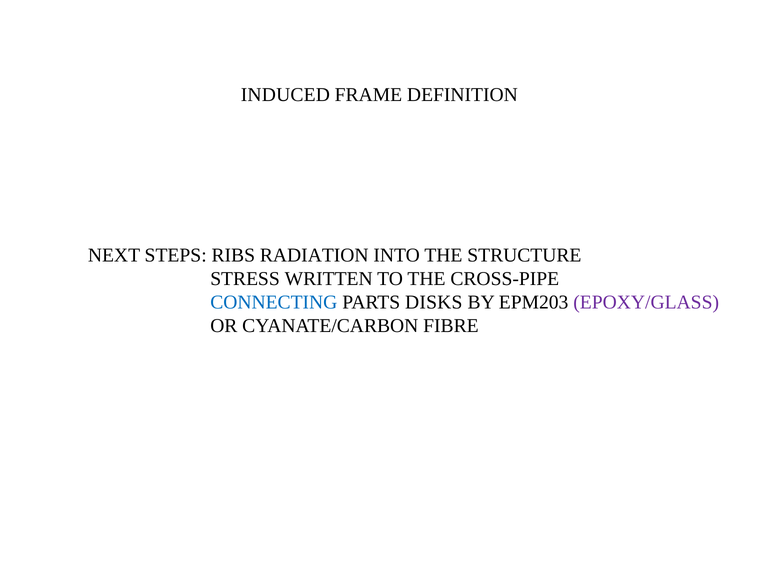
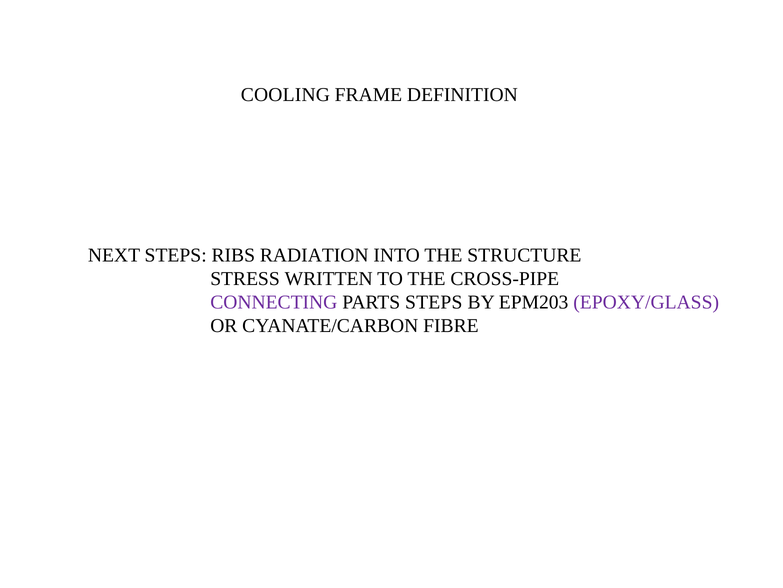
INDUCED: INDUCED -> COOLING
CONNECTING colour: blue -> purple
PARTS DISKS: DISKS -> STEPS
